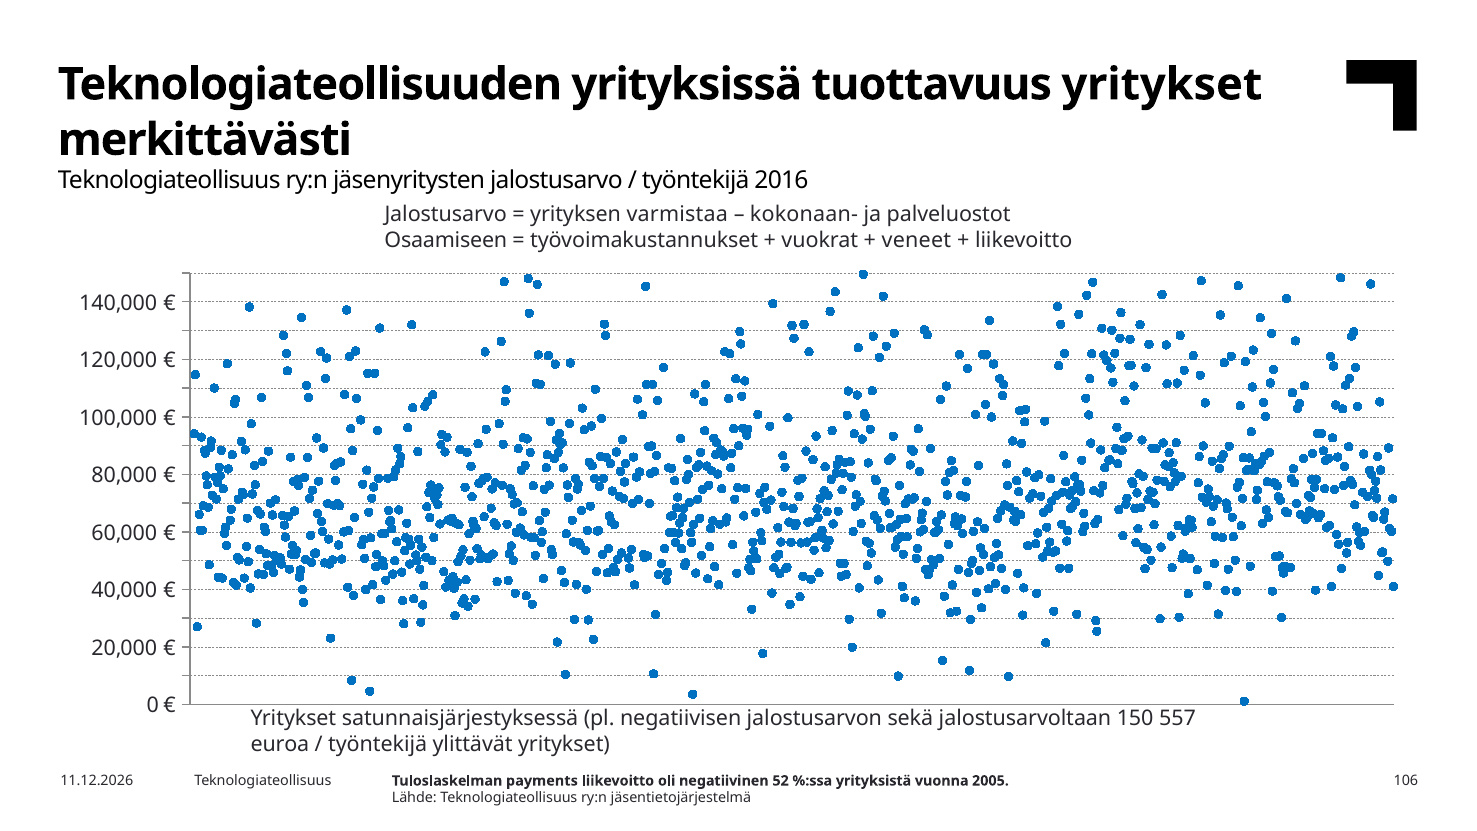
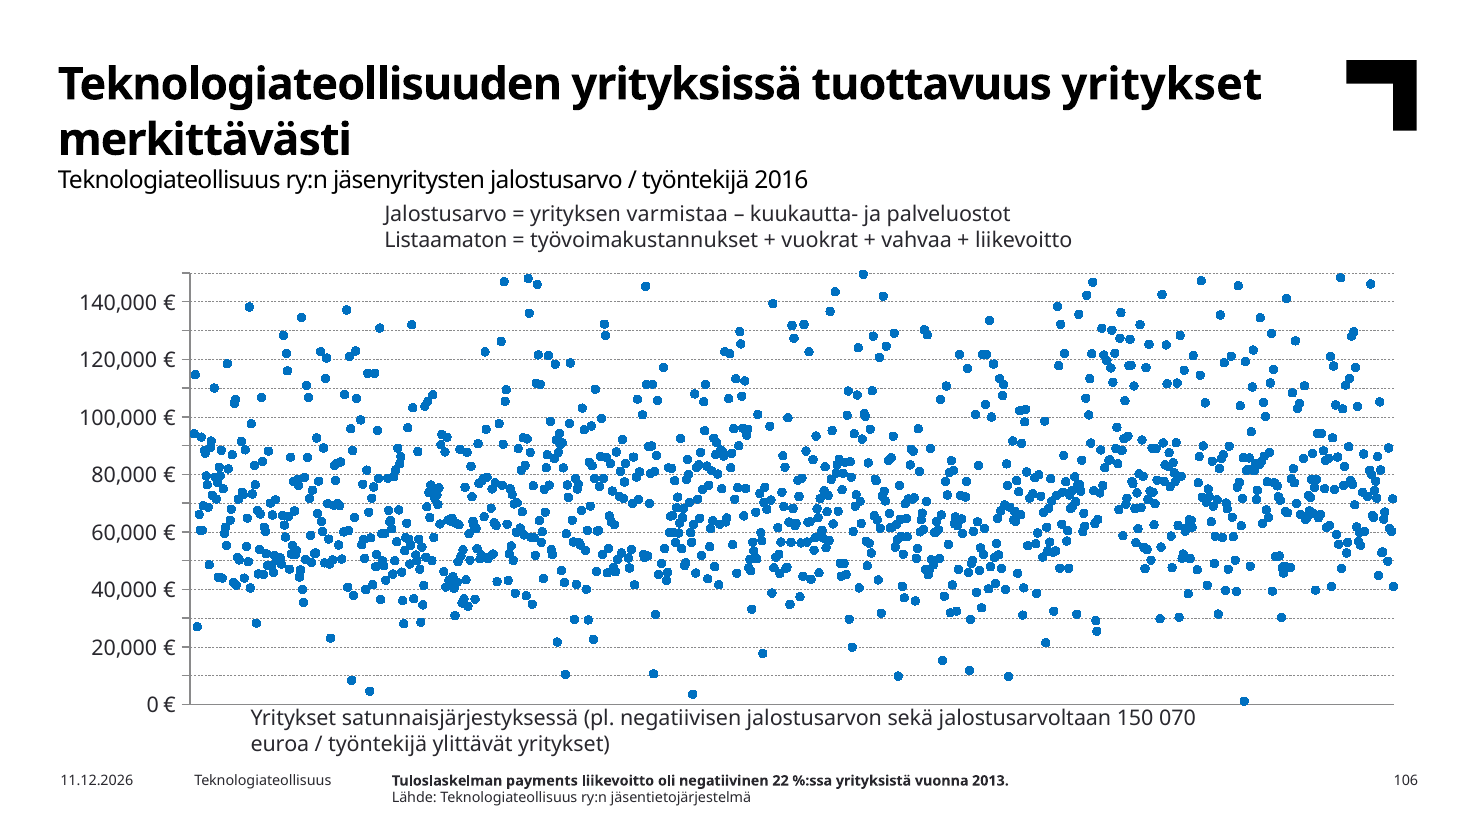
kokonaan-: kokonaan- -> kuukautta-
Osaamiseen: Osaamiseen -> Listaamaton
veneet: veneet -> vahvaa
557: 557 -> 070
52: 52 -> 22
2005: 2005 -> 2013
